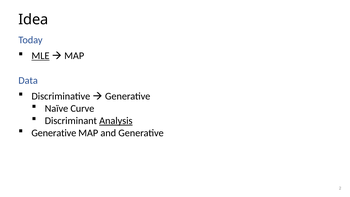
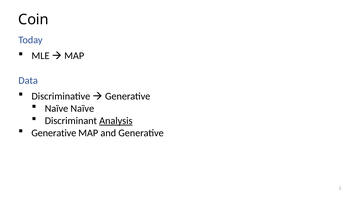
Idea: Idea -> Coin
MLE underline: present -> none
Naïve Curve: Curve -> Naïve
